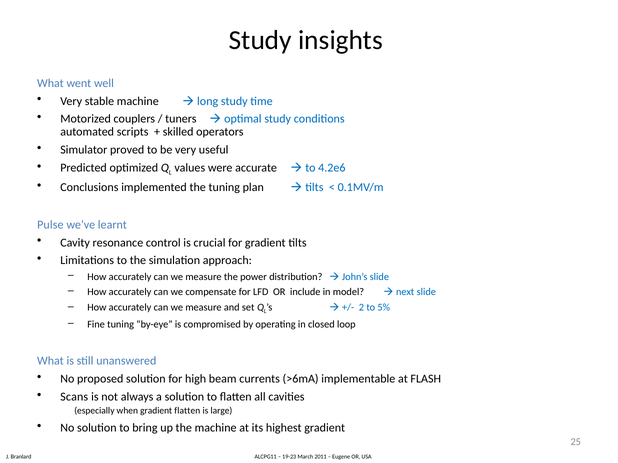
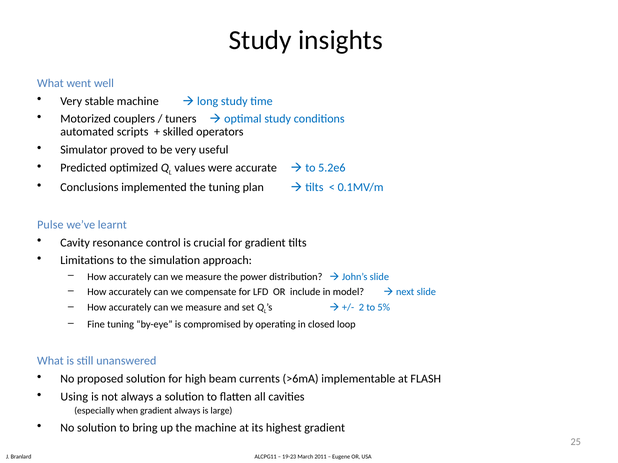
4.2e6: 4.2e6 -> 5.2e6
Scans: Scans -> Using
gradient flatten: flatten -> always
